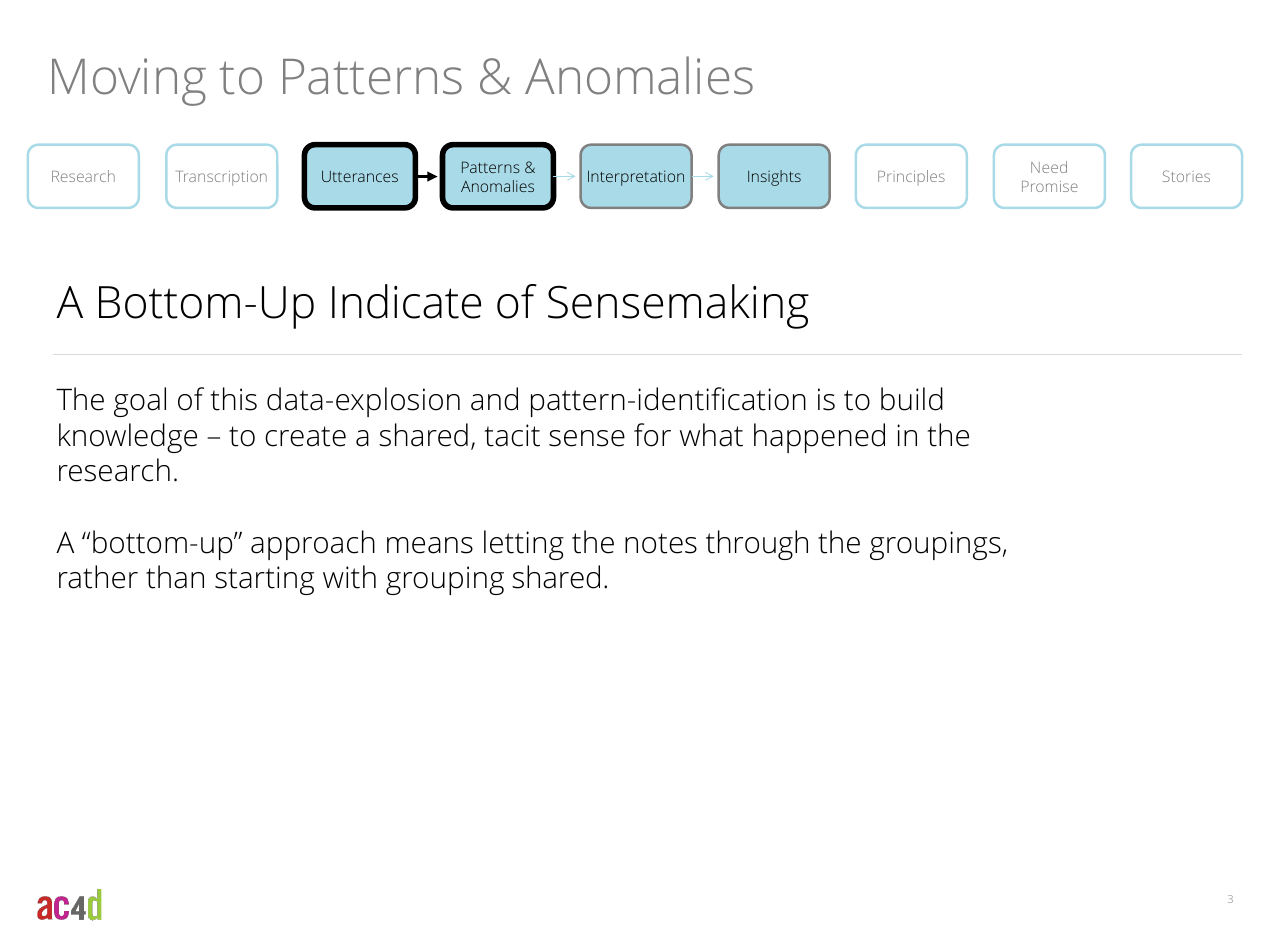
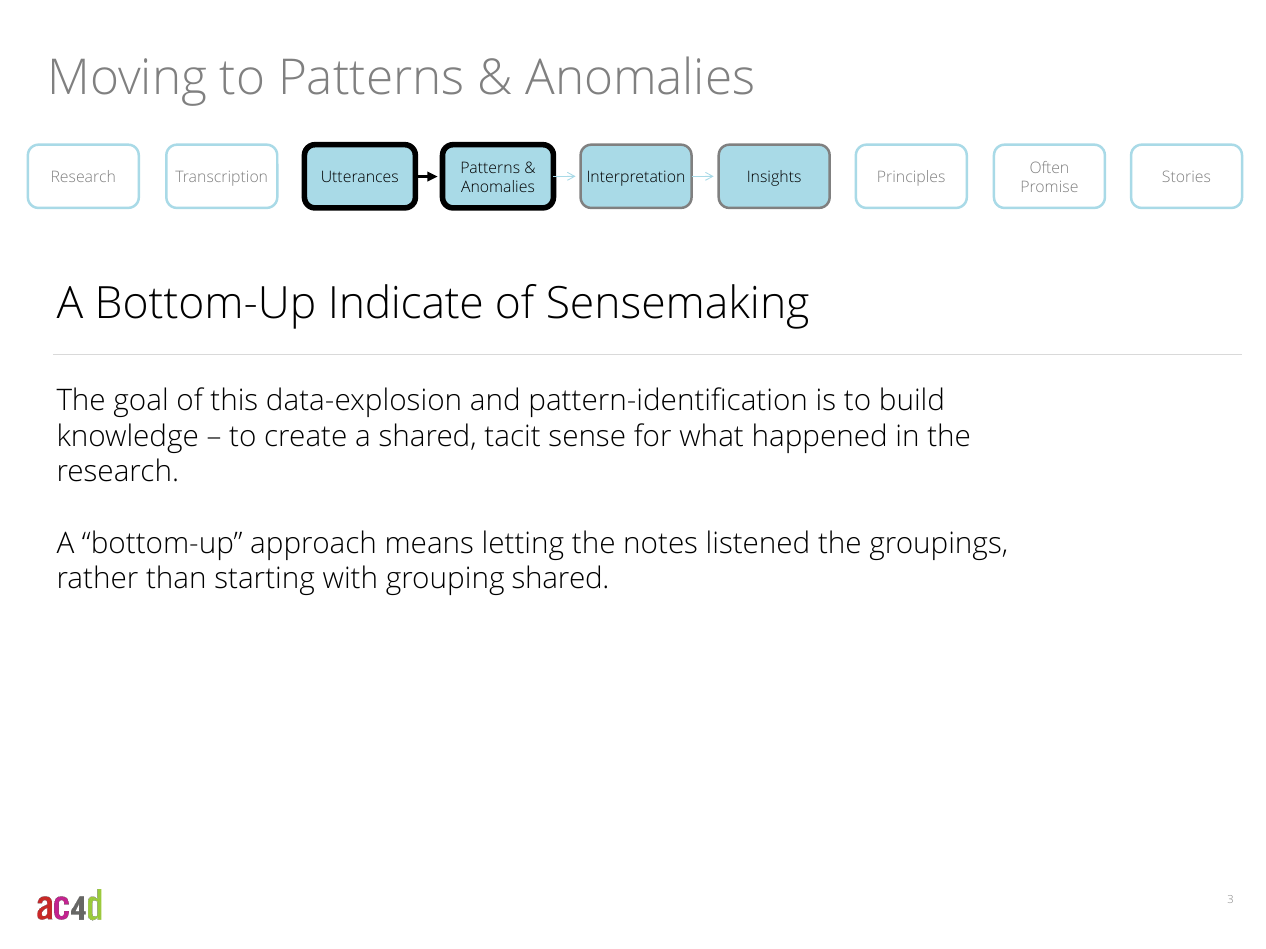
Need: Need -> Often
through: through -> listened
